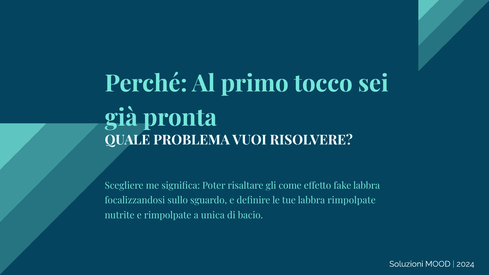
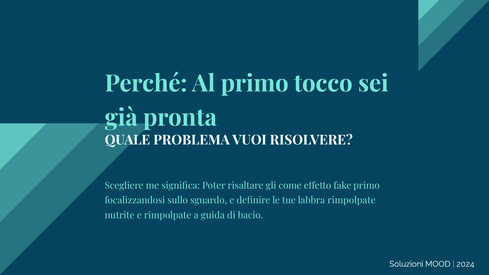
fake labbra: labbra -> primo
unica: unica -> guida
